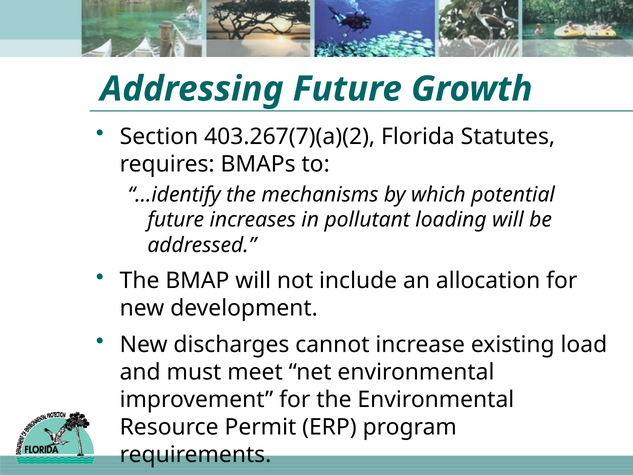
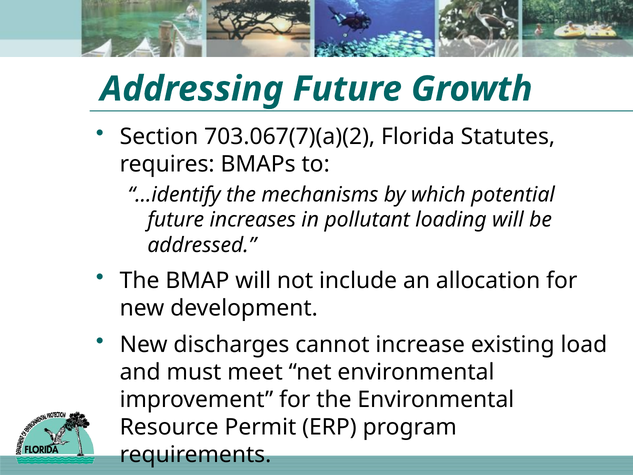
403.267(7)(a)(2: 403.267(7)(a)(2 -> 703.067(7)(a)(2
